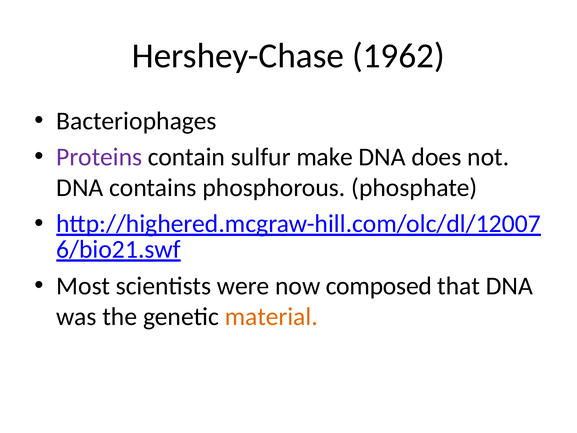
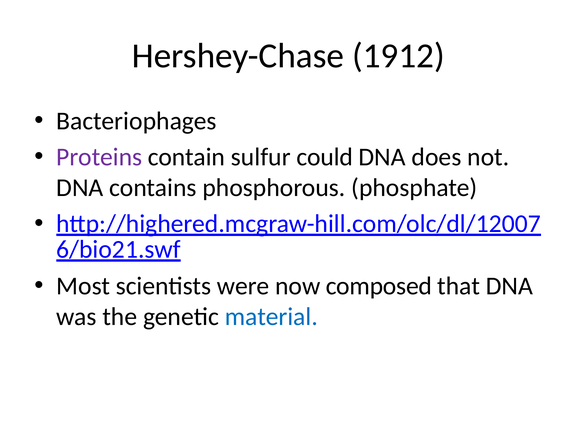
1962: 1962 -> 1912
make: make -> could
material colour: orange -> blue
